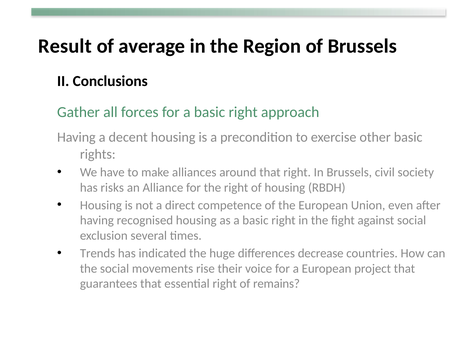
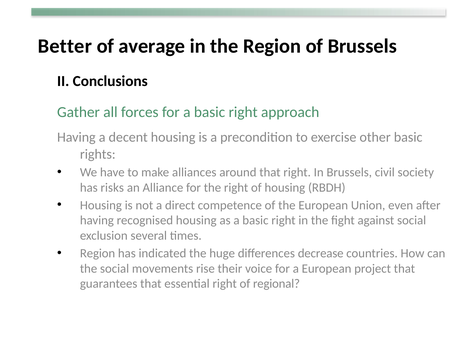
Result: Result -> Better
Trends at (98, 254): Trends -> Region
remains: remains -> regional
